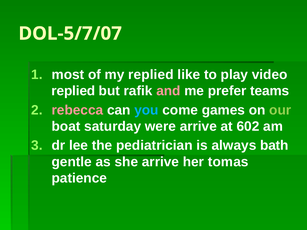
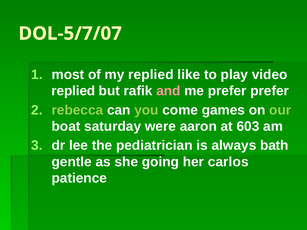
prefer teams: teams -> prefer
rebecca colour: pink -> light green
you colour: light blue -> light green
were arrive: arrive -> aaron
602: 602 -> 603
she arrive: arrive -> going
tomas: tomas -> carlos
